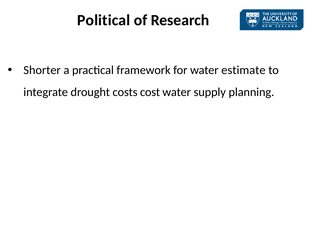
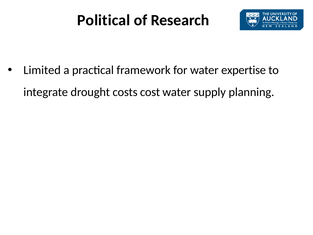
Shorter: Shorter -> Limited
estimate: estimate -> expertise
